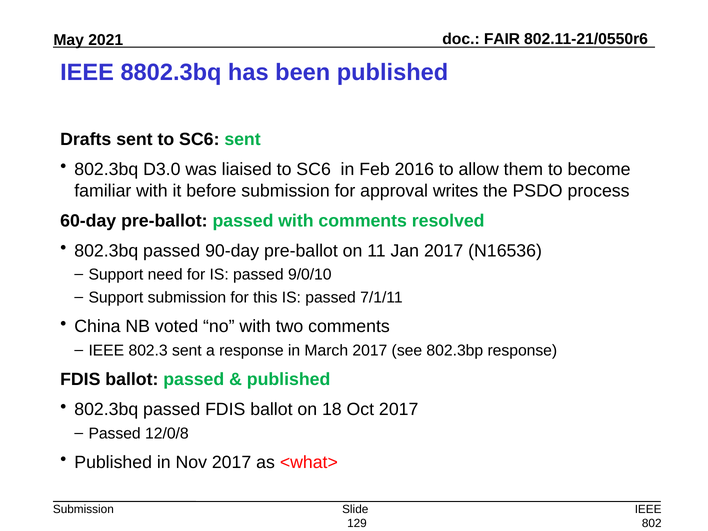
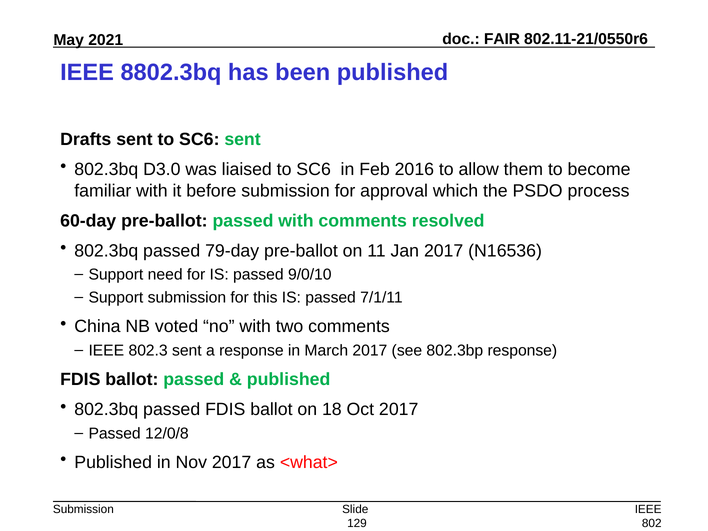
writes: writes -> which
90-day: 90-day -> 79-day
